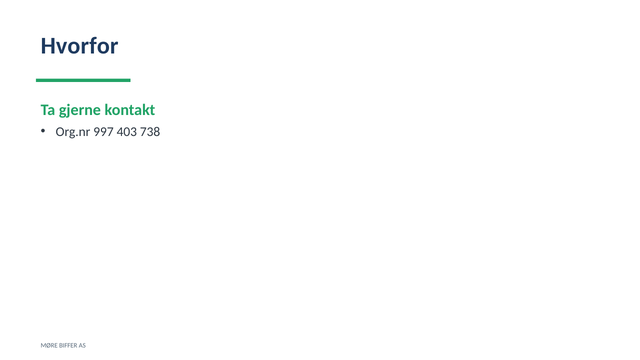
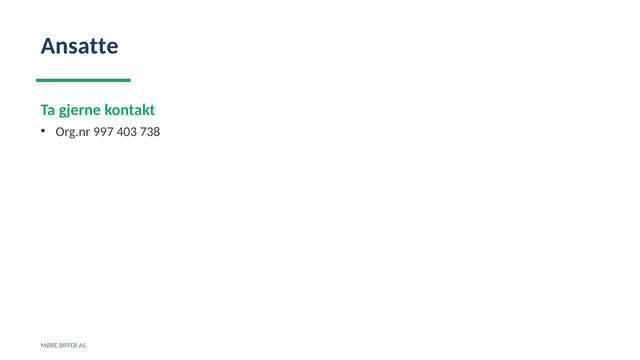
Hvorfor: Hvorfor -> Ansatte
